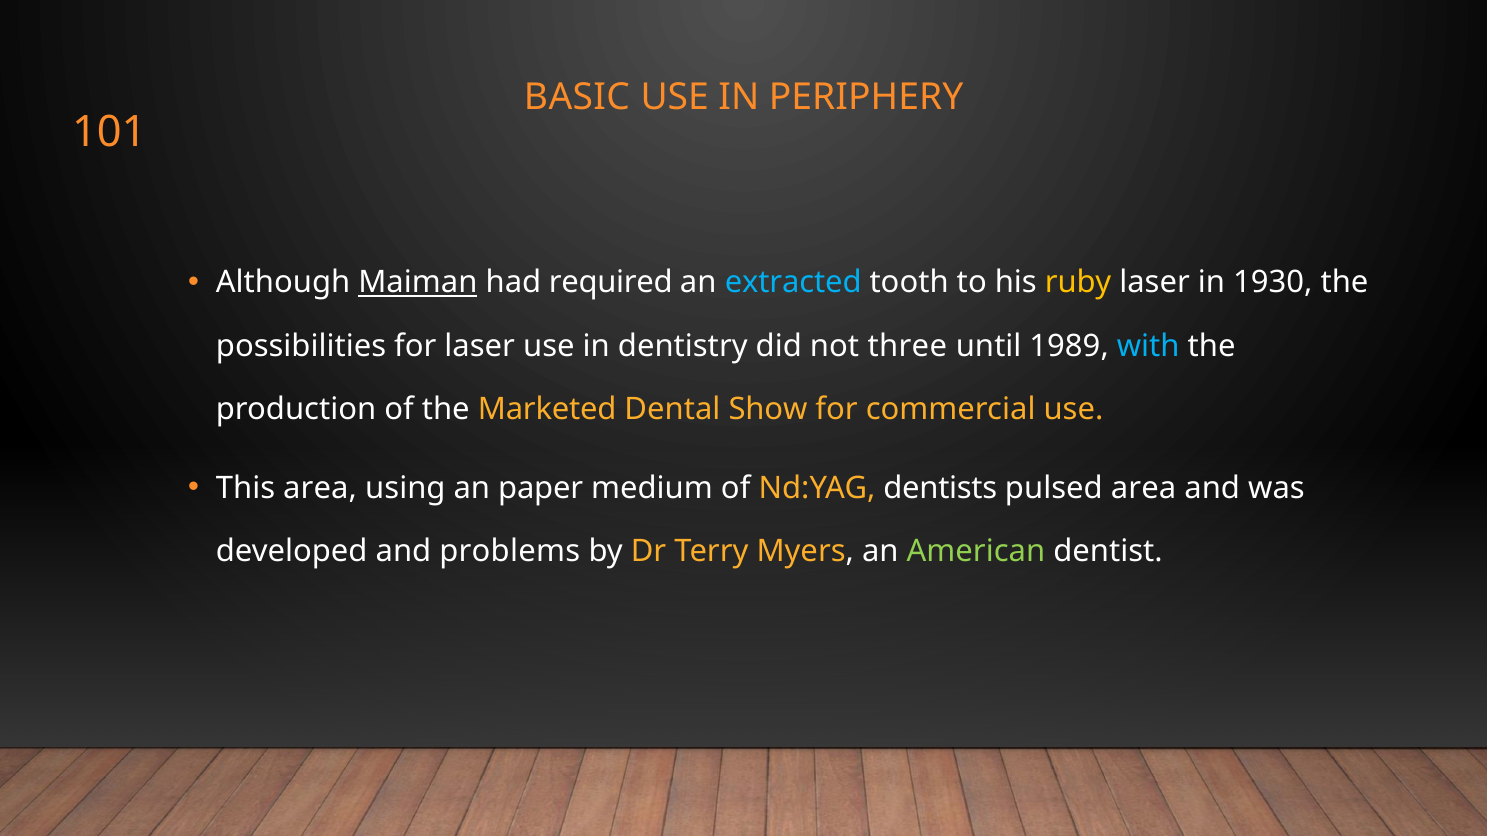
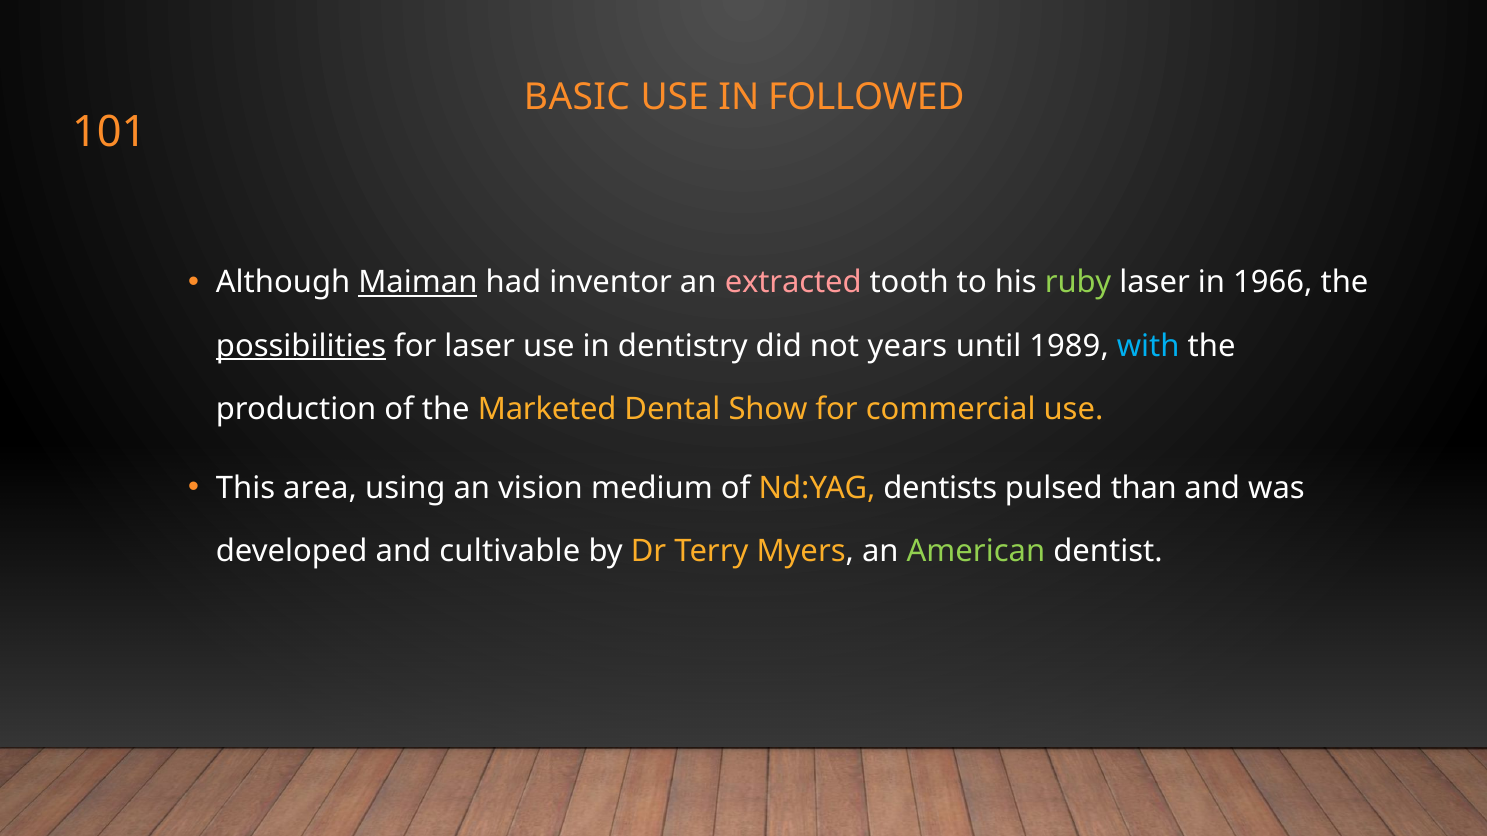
PERIPHERY: PERIPHERY -> FOLLOWED
required: required -> inventor
extracted colour: light blue -> pink
ruby colour: yellow -> light green
1930: 1930 -> 1966
possibilities underline: none -> present
three: three -> years
paper: paper -> vision
pulsed area: area -> than
problems: problems -> cultivable
